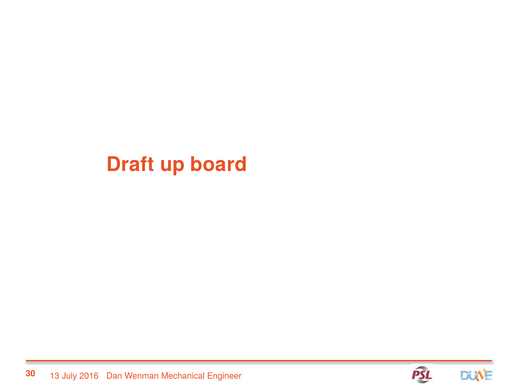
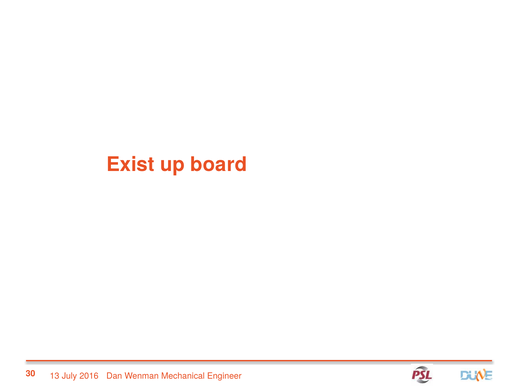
Draft: Draft -> Exist
